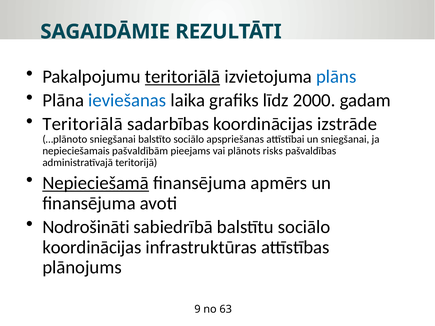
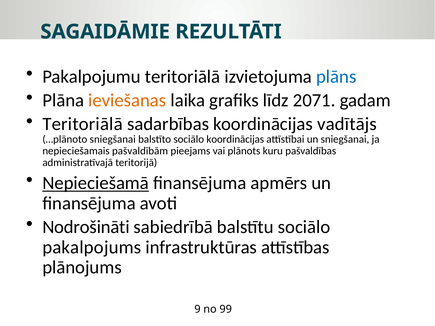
teritoriālā at (183, 77) underline: present -> none
ieviešanas colour: blue -> orange
2000: 2000 -> 2071
izstrāde: izstrāde -> vadītājs
sociālo apspriešanas: apspriešanas -> koordinācijas
risks: risks -> kuru
koordinācijas at (92, 247): koordinācijas -> pakalpojums
63: 63 -> 99
